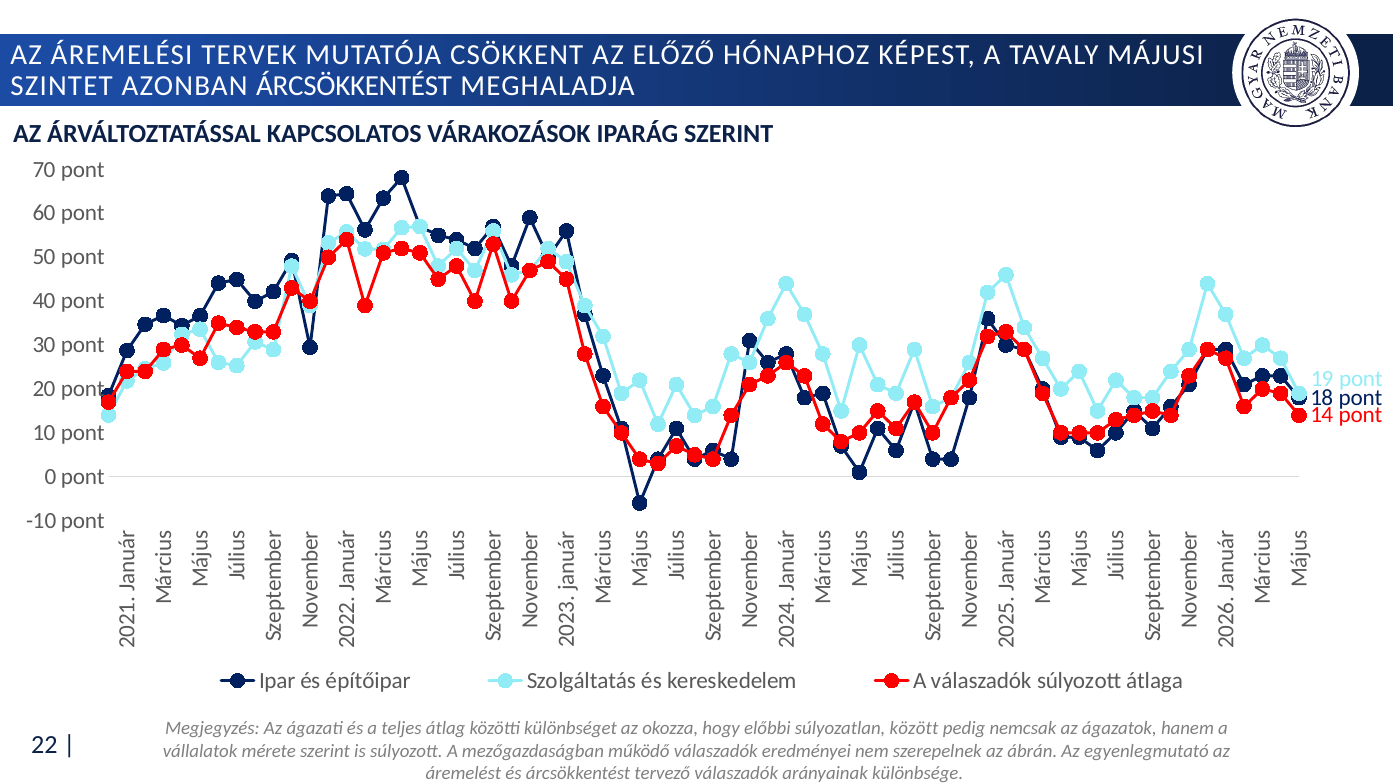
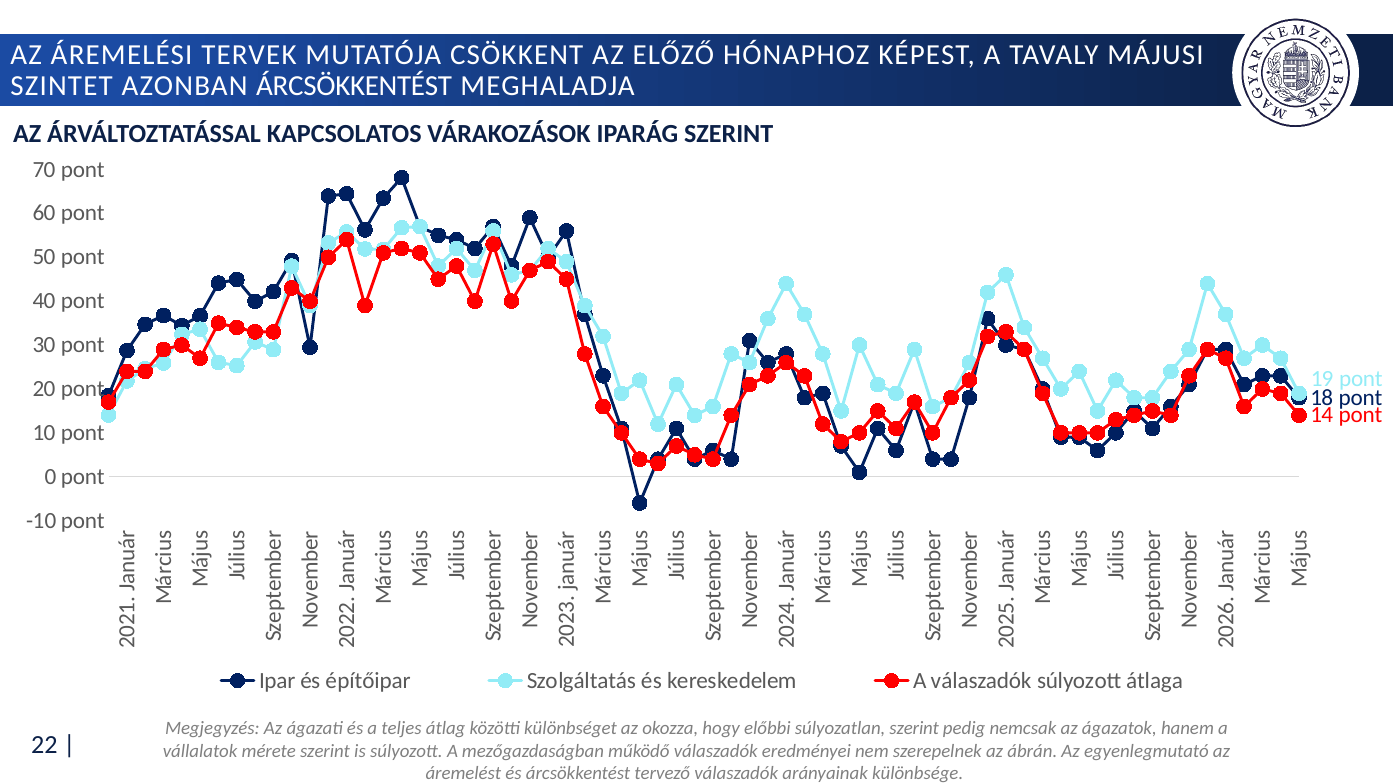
súlyozatlan között: között -> szerint
